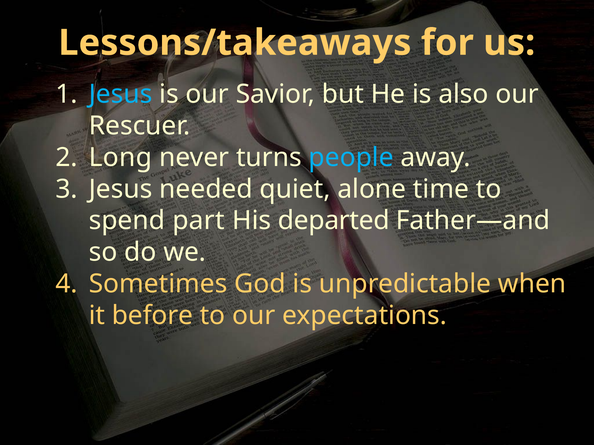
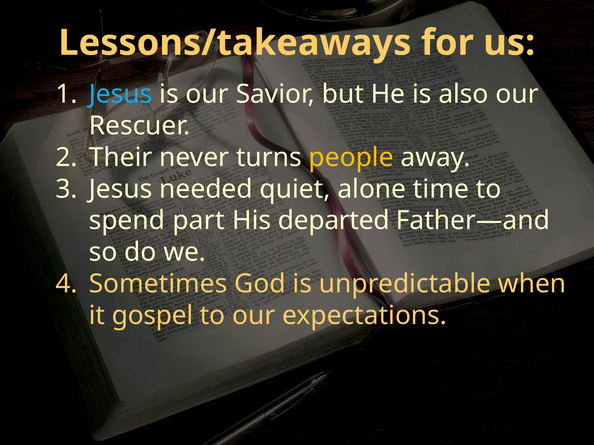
Long: Long -> Their
people colour: light blue -> yellow
before: before -> gospel
